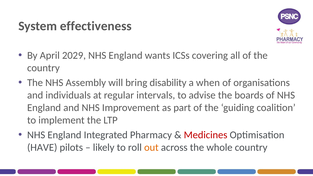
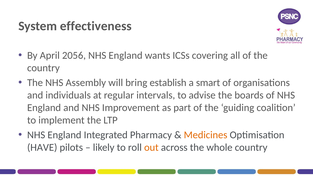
2029: 2029 -> 2056
disability: disability -> establish
when: when -> smart
Medicines colour: red -> orange
